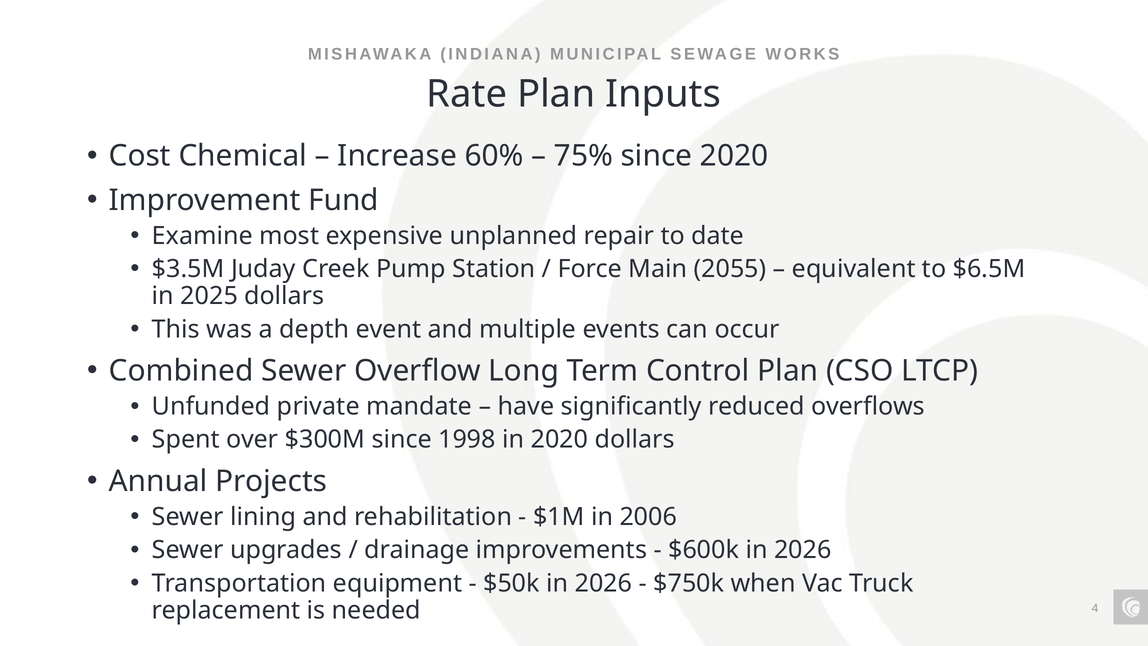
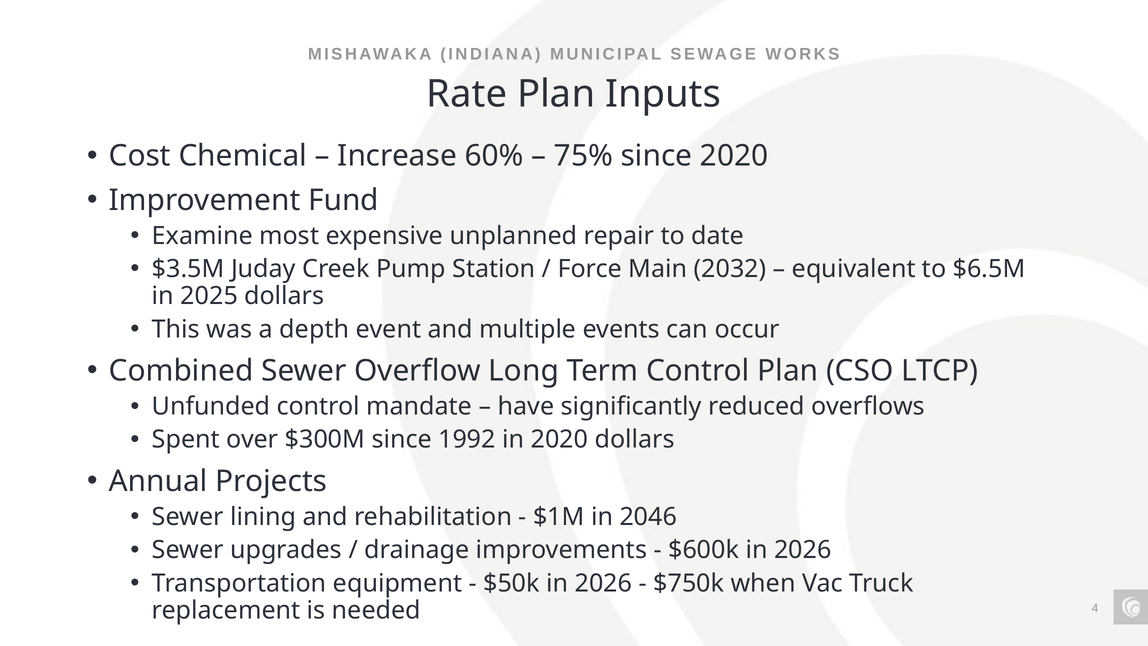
2055: 2055 -> 2032
Unfunded private: private -> control
1998: 1998 -> 1992
2006: 2006 -> 2046
